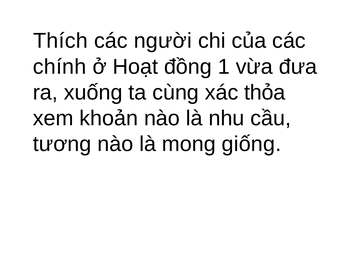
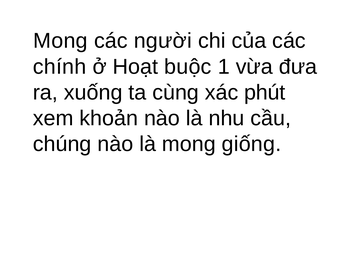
Thích at (60, 41): Thích -> Mong
đồng: đồng -> buộc
thỏa: thỏa -> phút
tương: tương -> chúng
